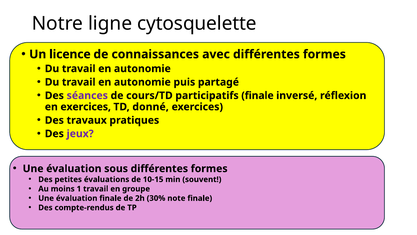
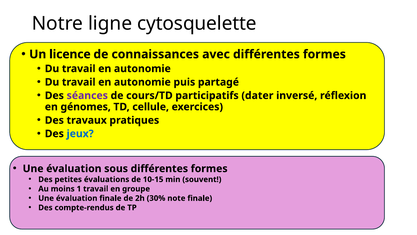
participatifs finale: finale -> dater
en exercices: exercices -> génomes
donné: donné -> cellule
jeux colour: purple -> blue
